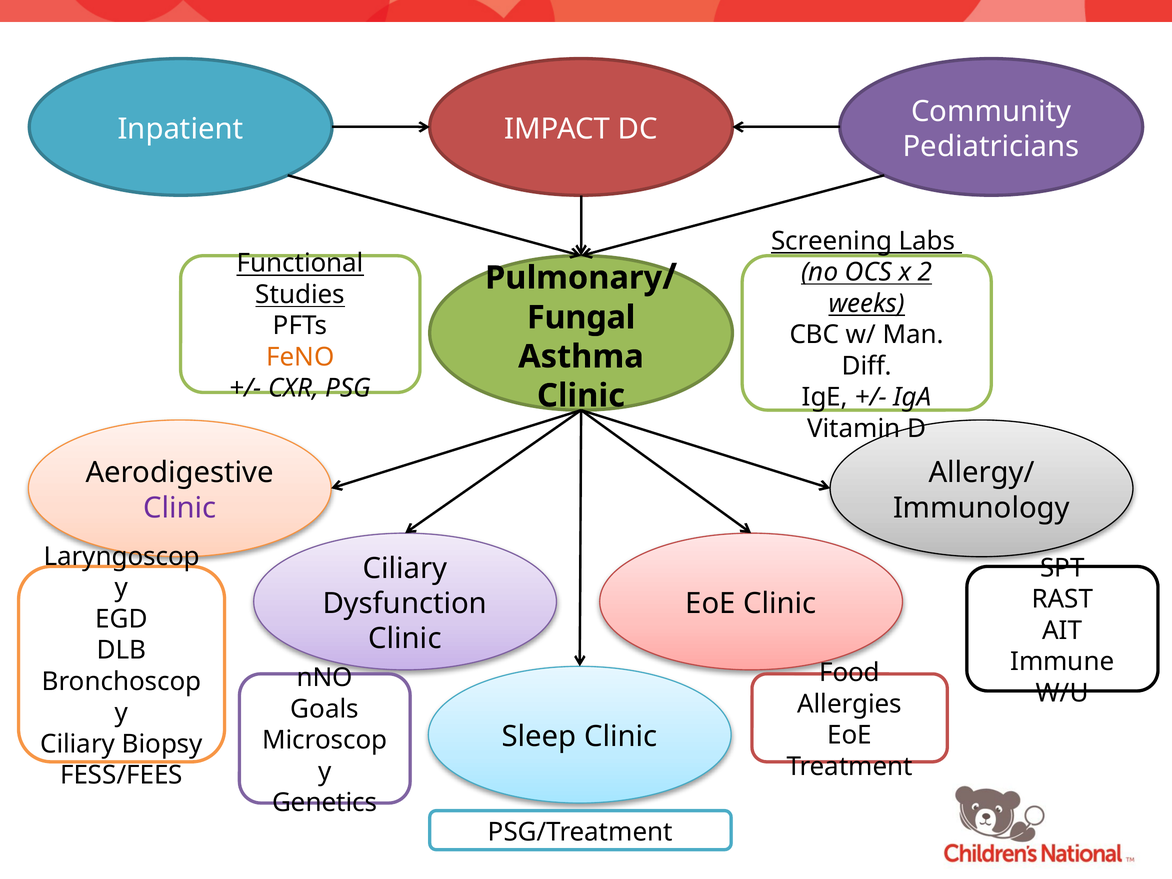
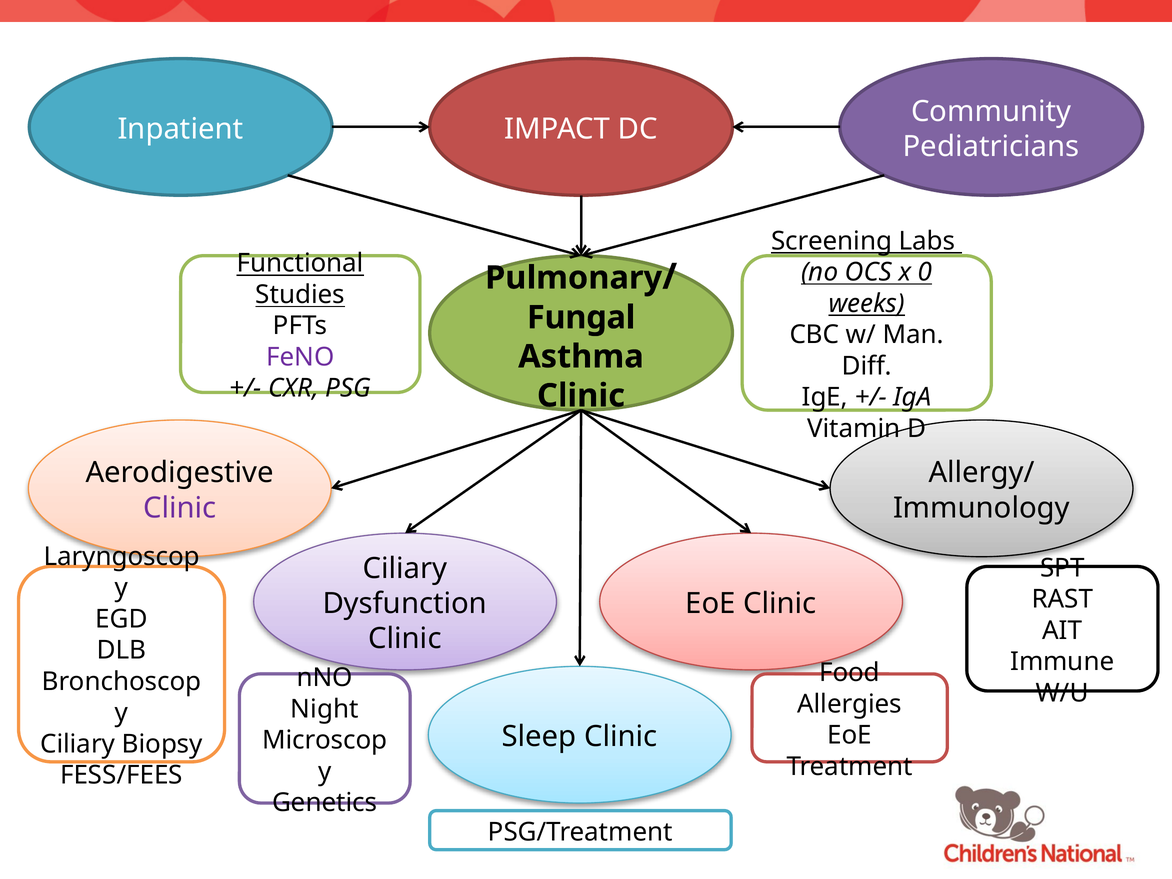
2: 2 -> 0
FeNO colour: orange -> purple
Goals: Goals -> Night
